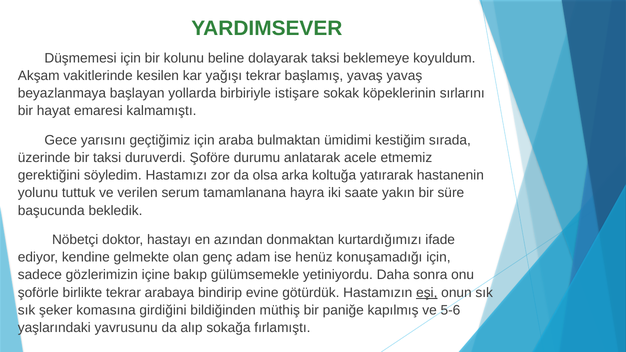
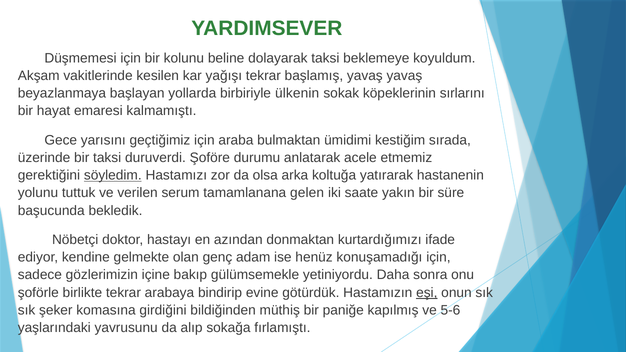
istişare: istişare -> ülkenin
söyledim underline: none -> present
hayra: hayra -> gelen
